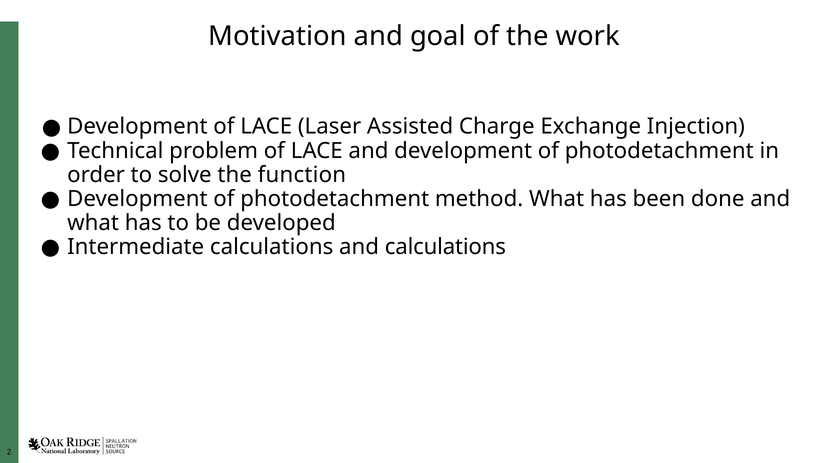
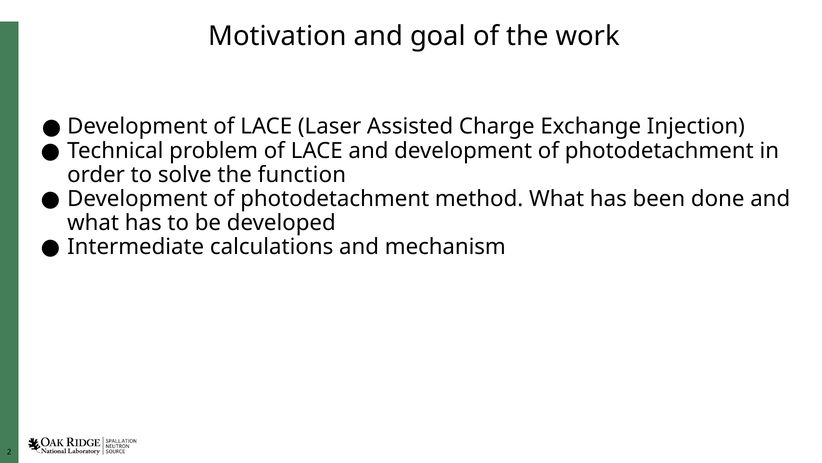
and calculations: calculations -> mechanism
